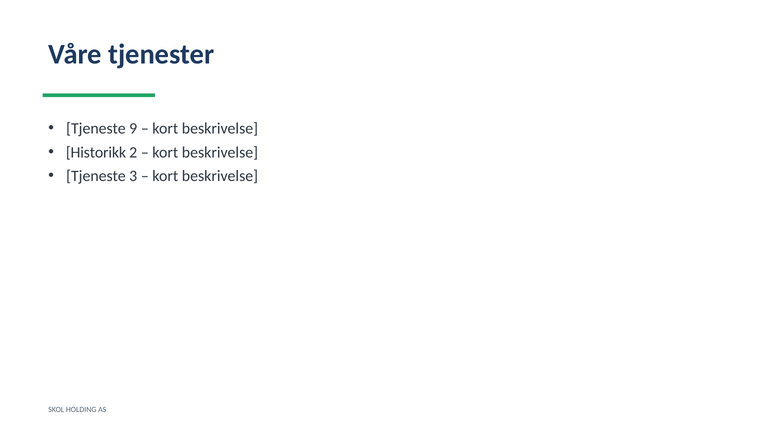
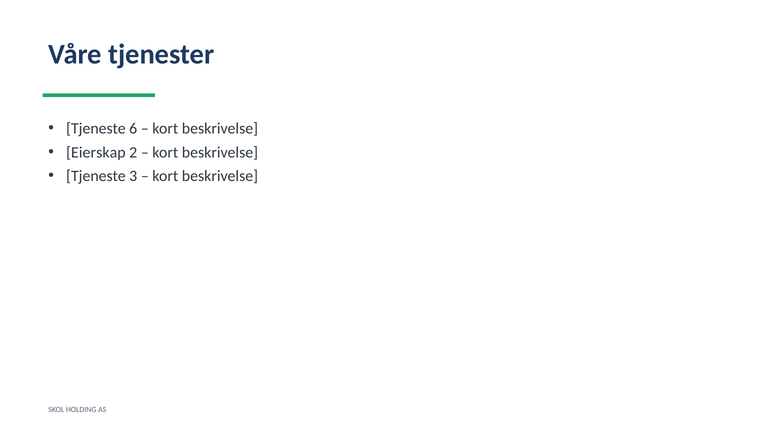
9: 9 -> 6
Historikk: Historikk -> Eierskap
